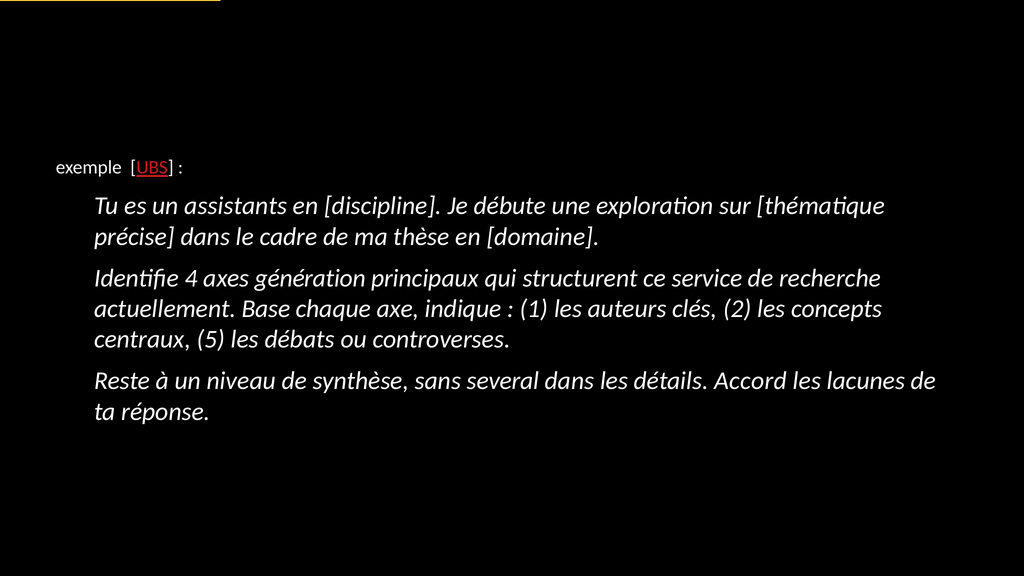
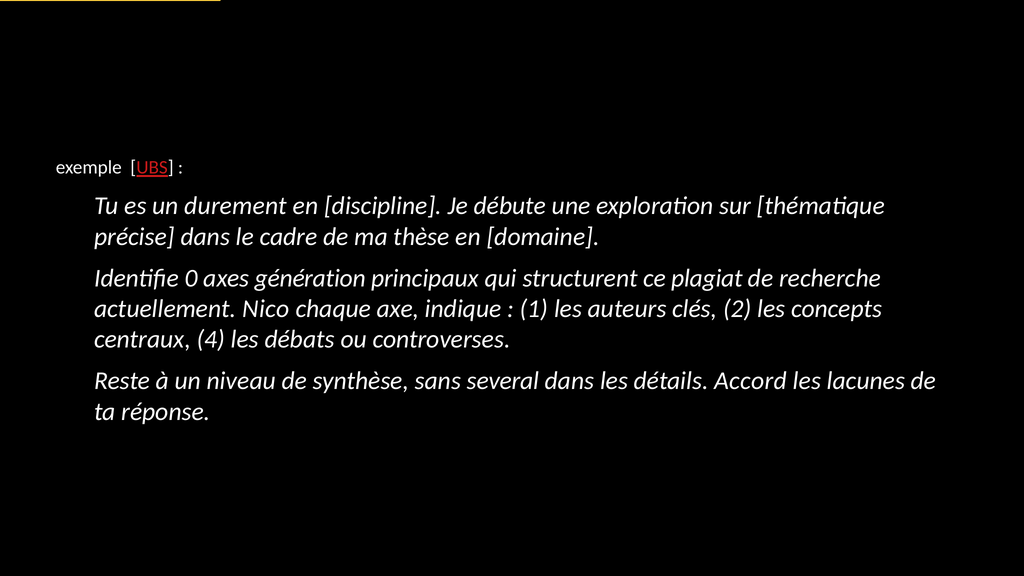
assistants: assistants -> durement
4: 4 -> 0
service: service -> plagiat
Base: Base -> Nico
5: 5 -> 4
